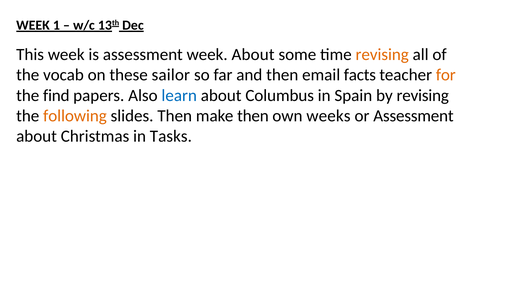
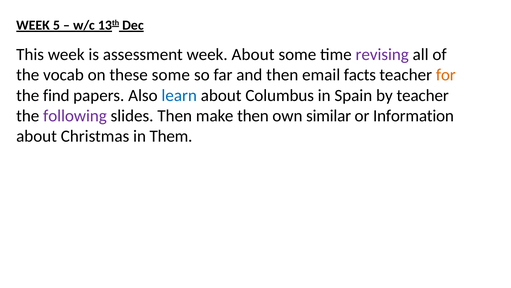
1: 1 -> 5
revising at (382, 54) colour: orange -> purple
these sailor: sailor -> some
by revising: revising -> teacher
following colour: orange -> purple
weeks: weeks -> similar
or Assessment: Assessment -> Information
Tasks: Tasks -> Them
